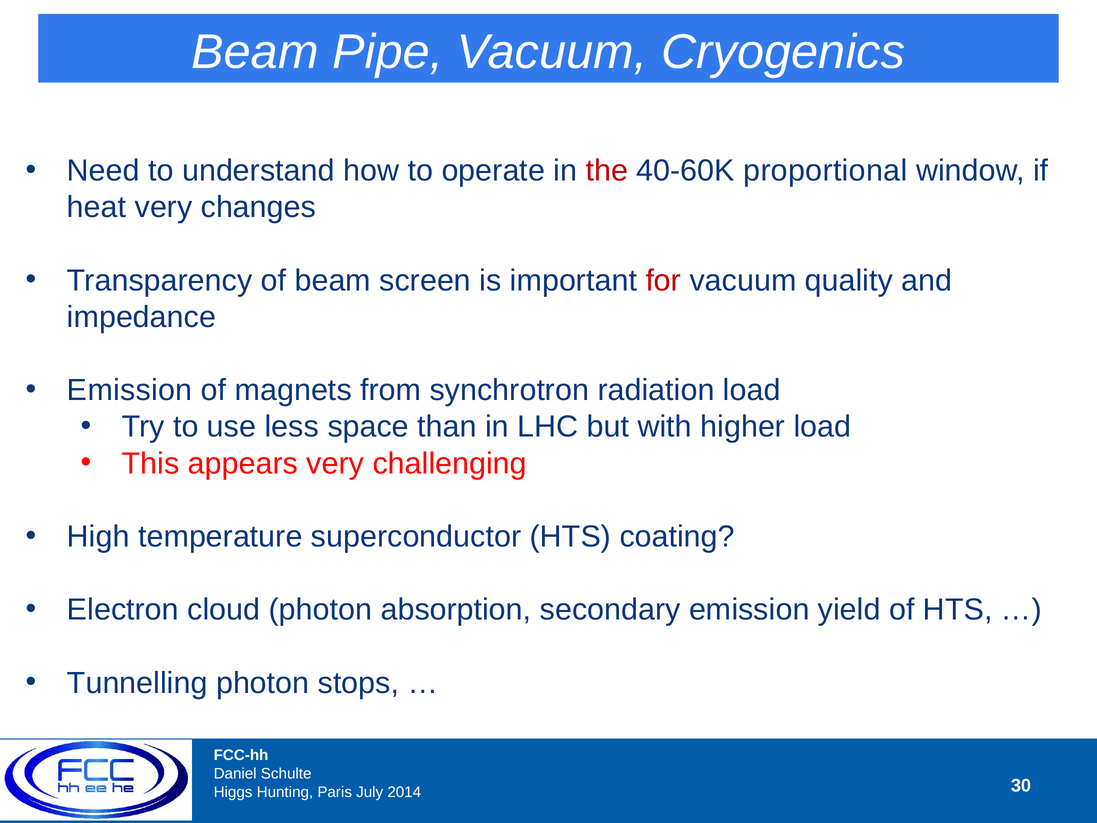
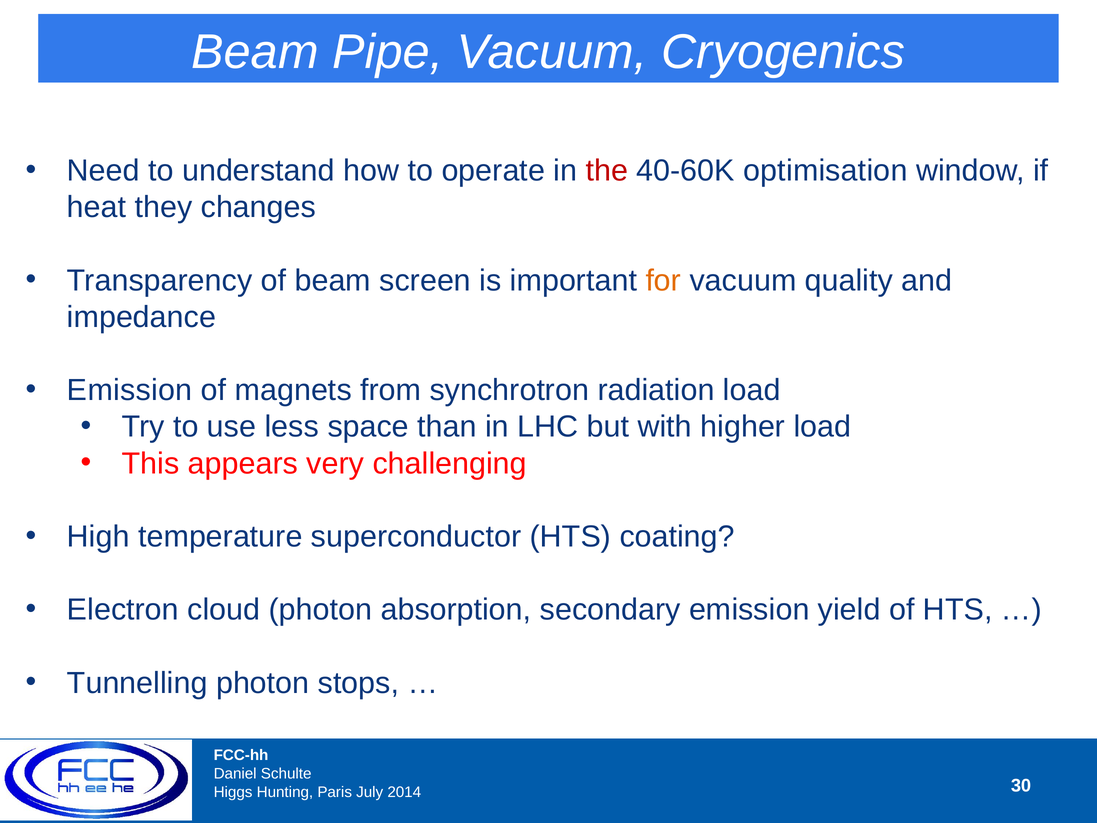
proportional: proportional -> optimisation
heat very: very -> they
for colour: red -> orange
